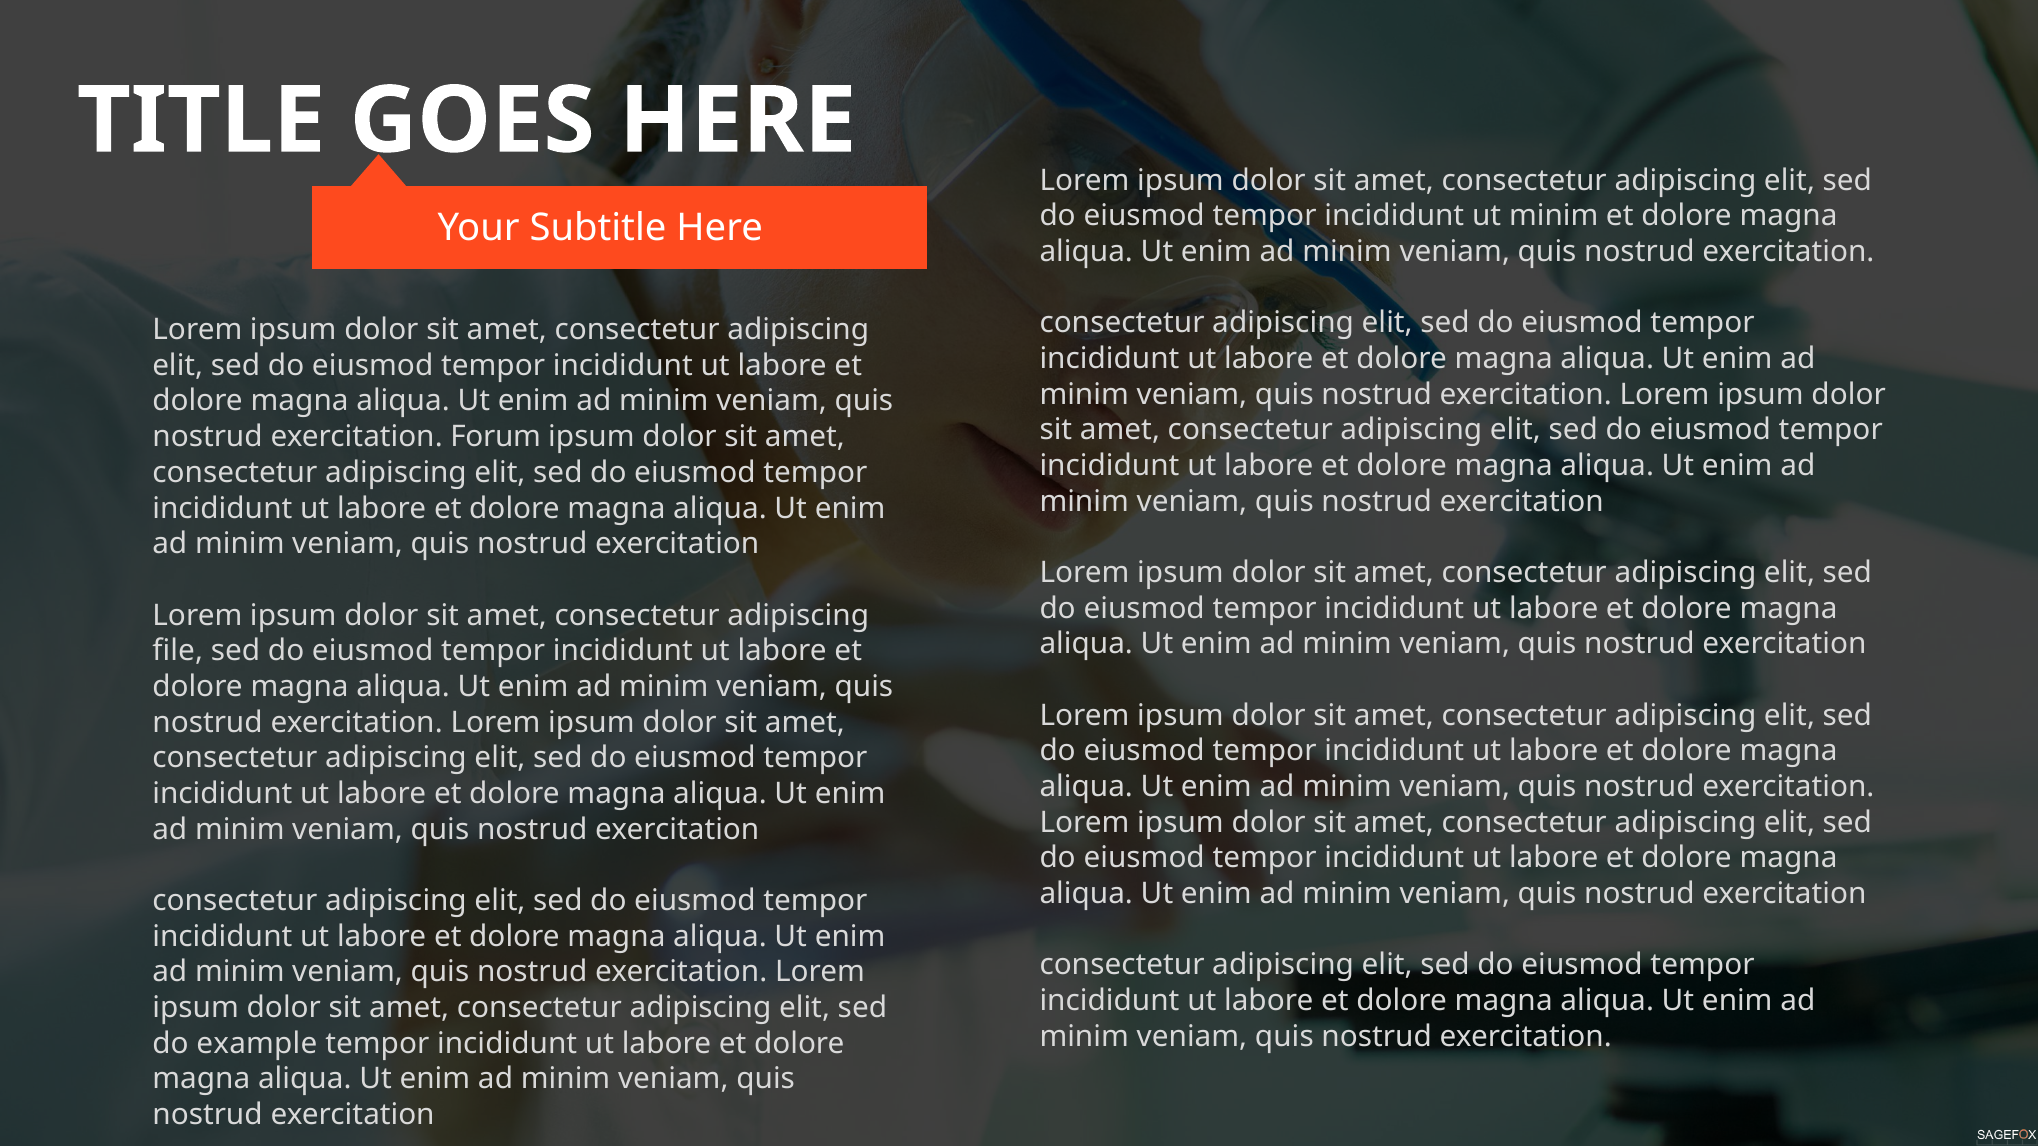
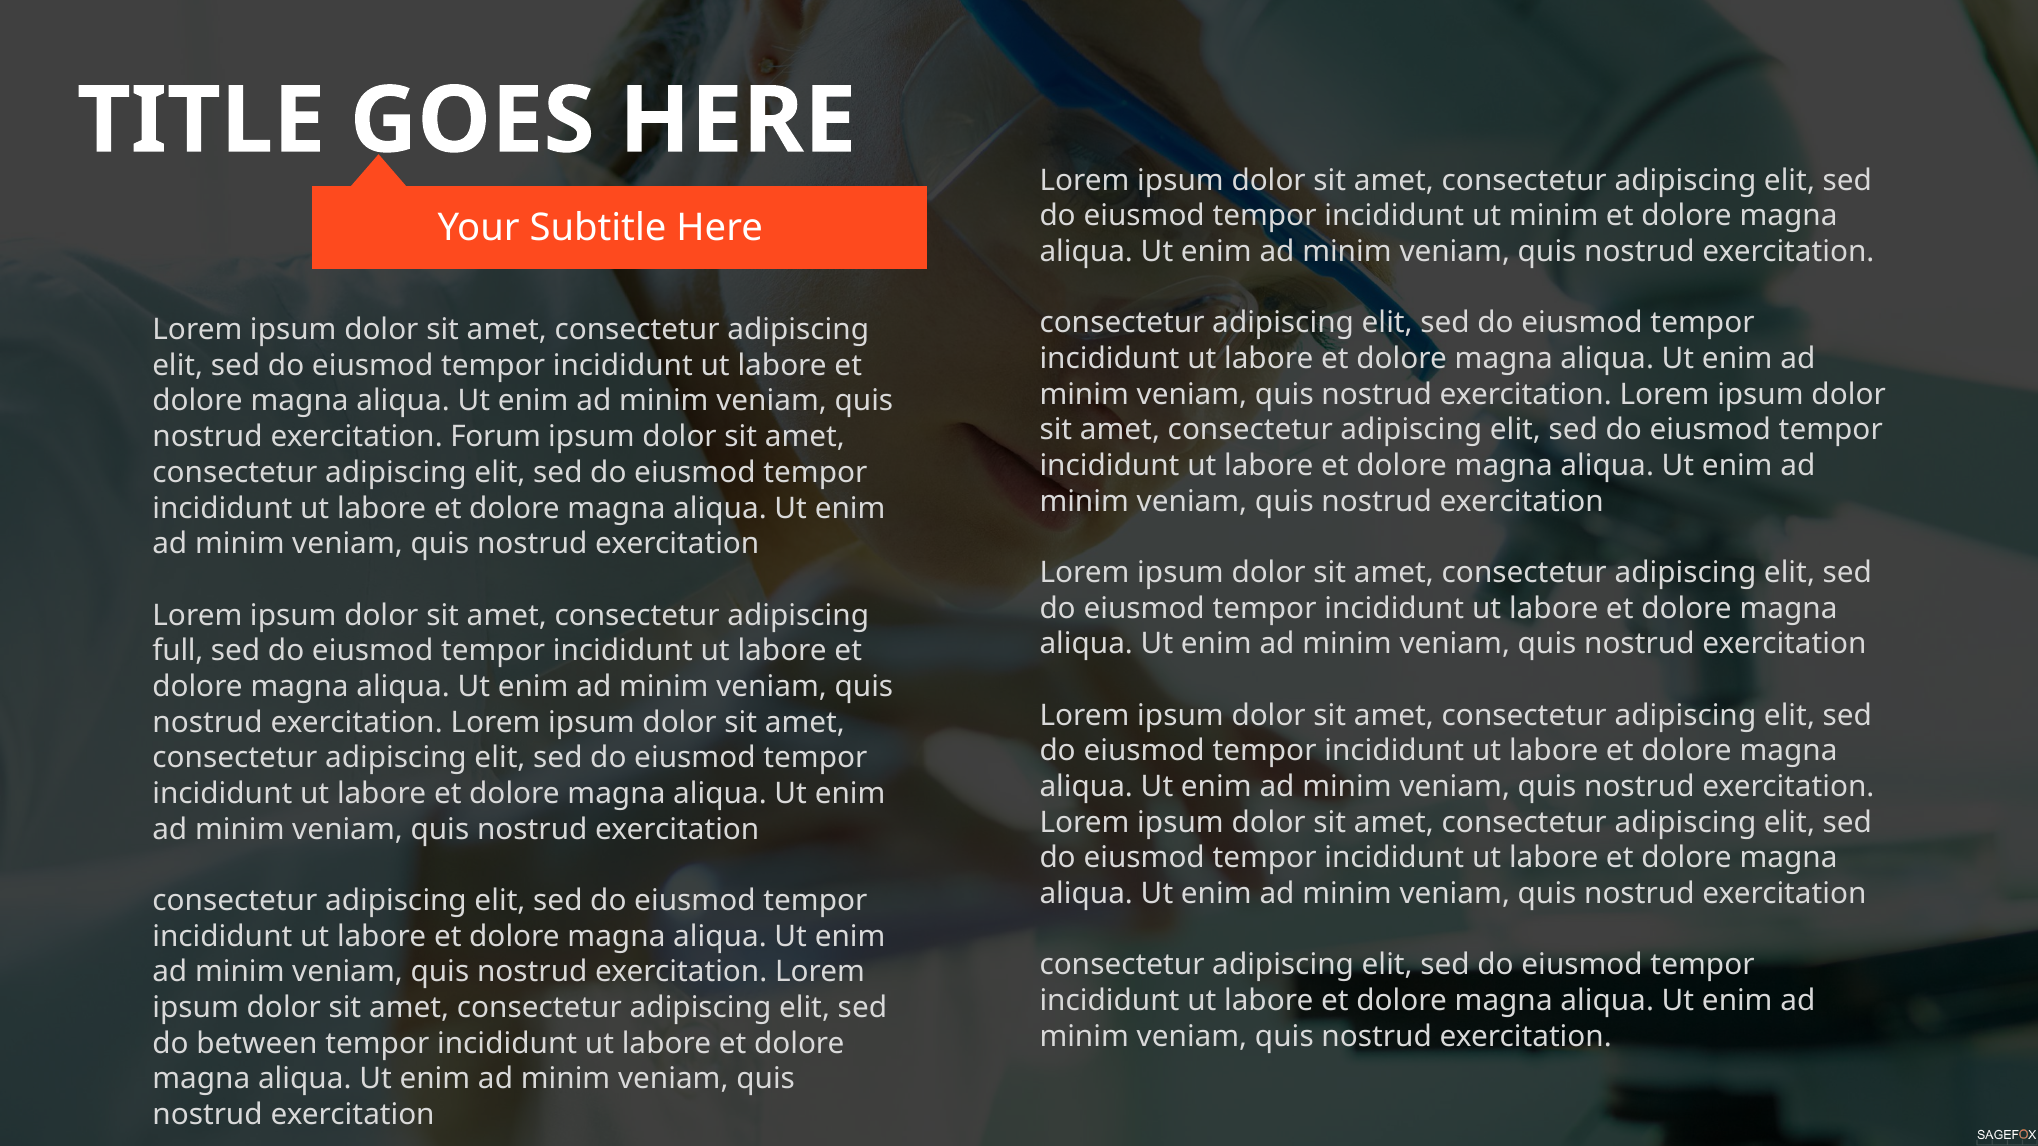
file: file -> full
example: example -> between
